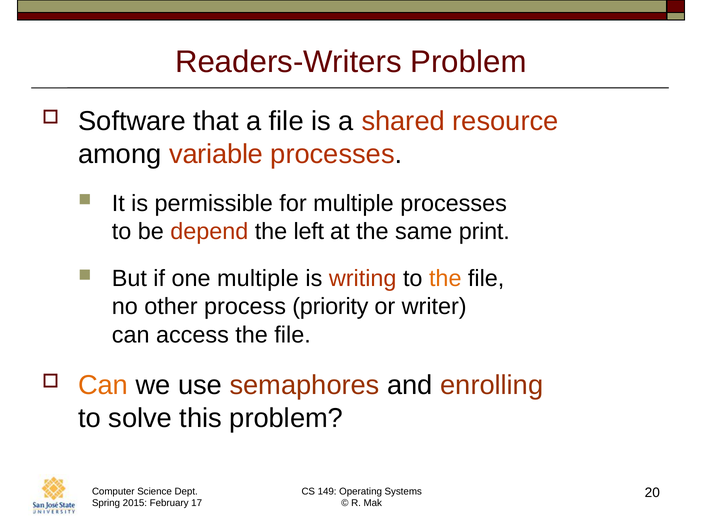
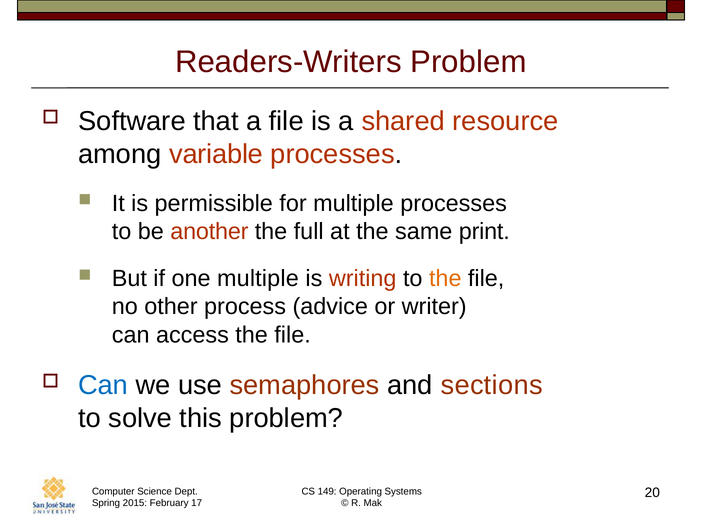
depend: depend -> another
left: left -> full
priority: priority -> advice
Can at (103, 385) colour: orange -> blue
enrolling: enrolling -> sections
